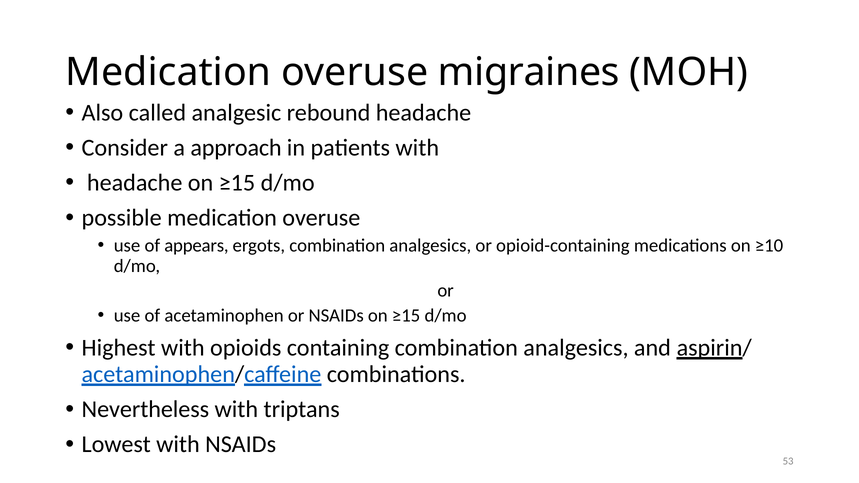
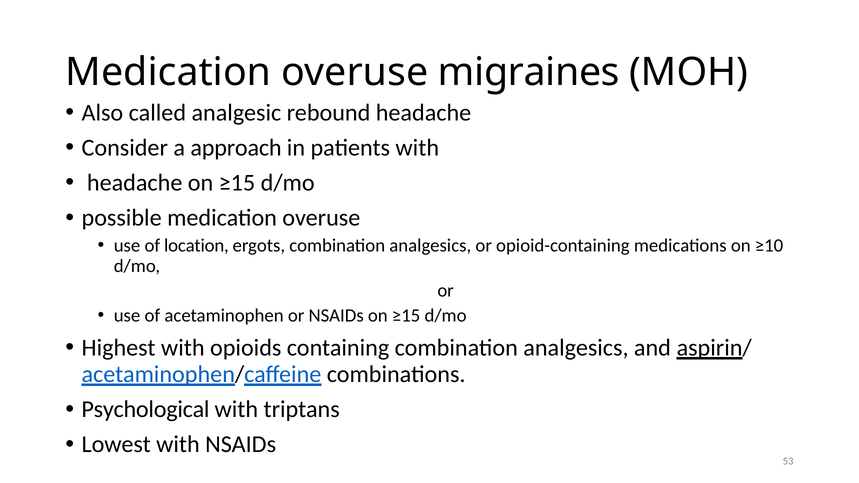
appears: appears -> location
Nevertheless: Nevertheless -> Psychological
